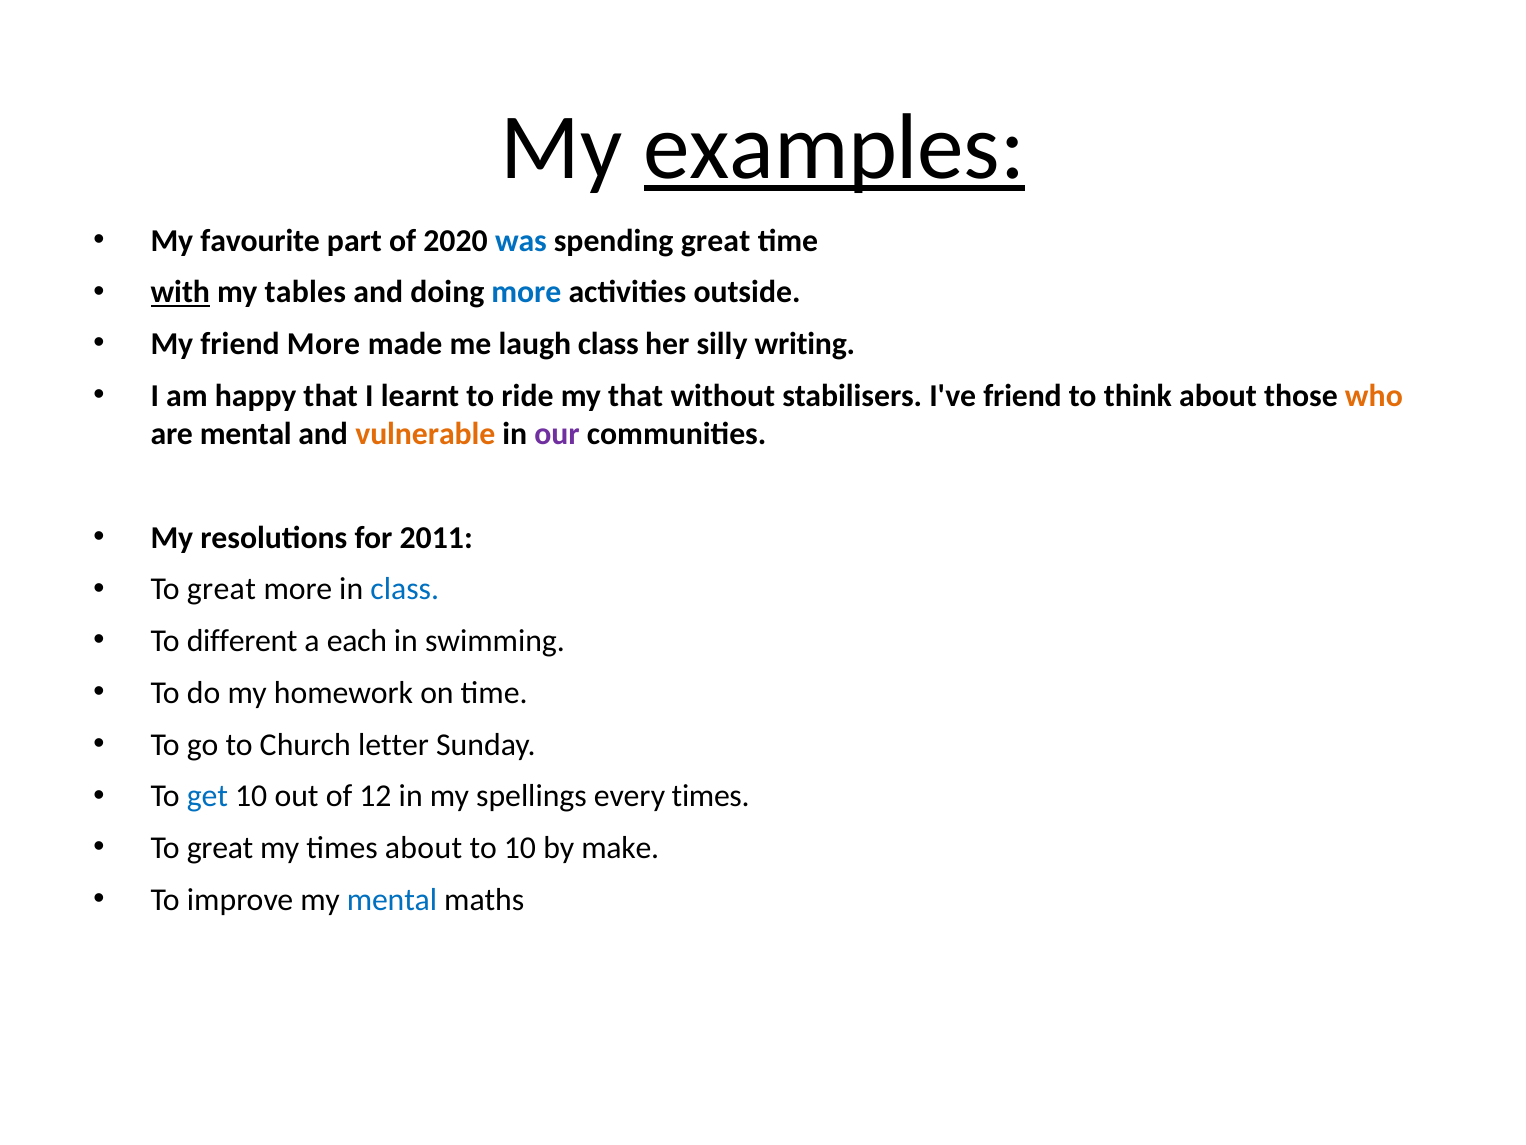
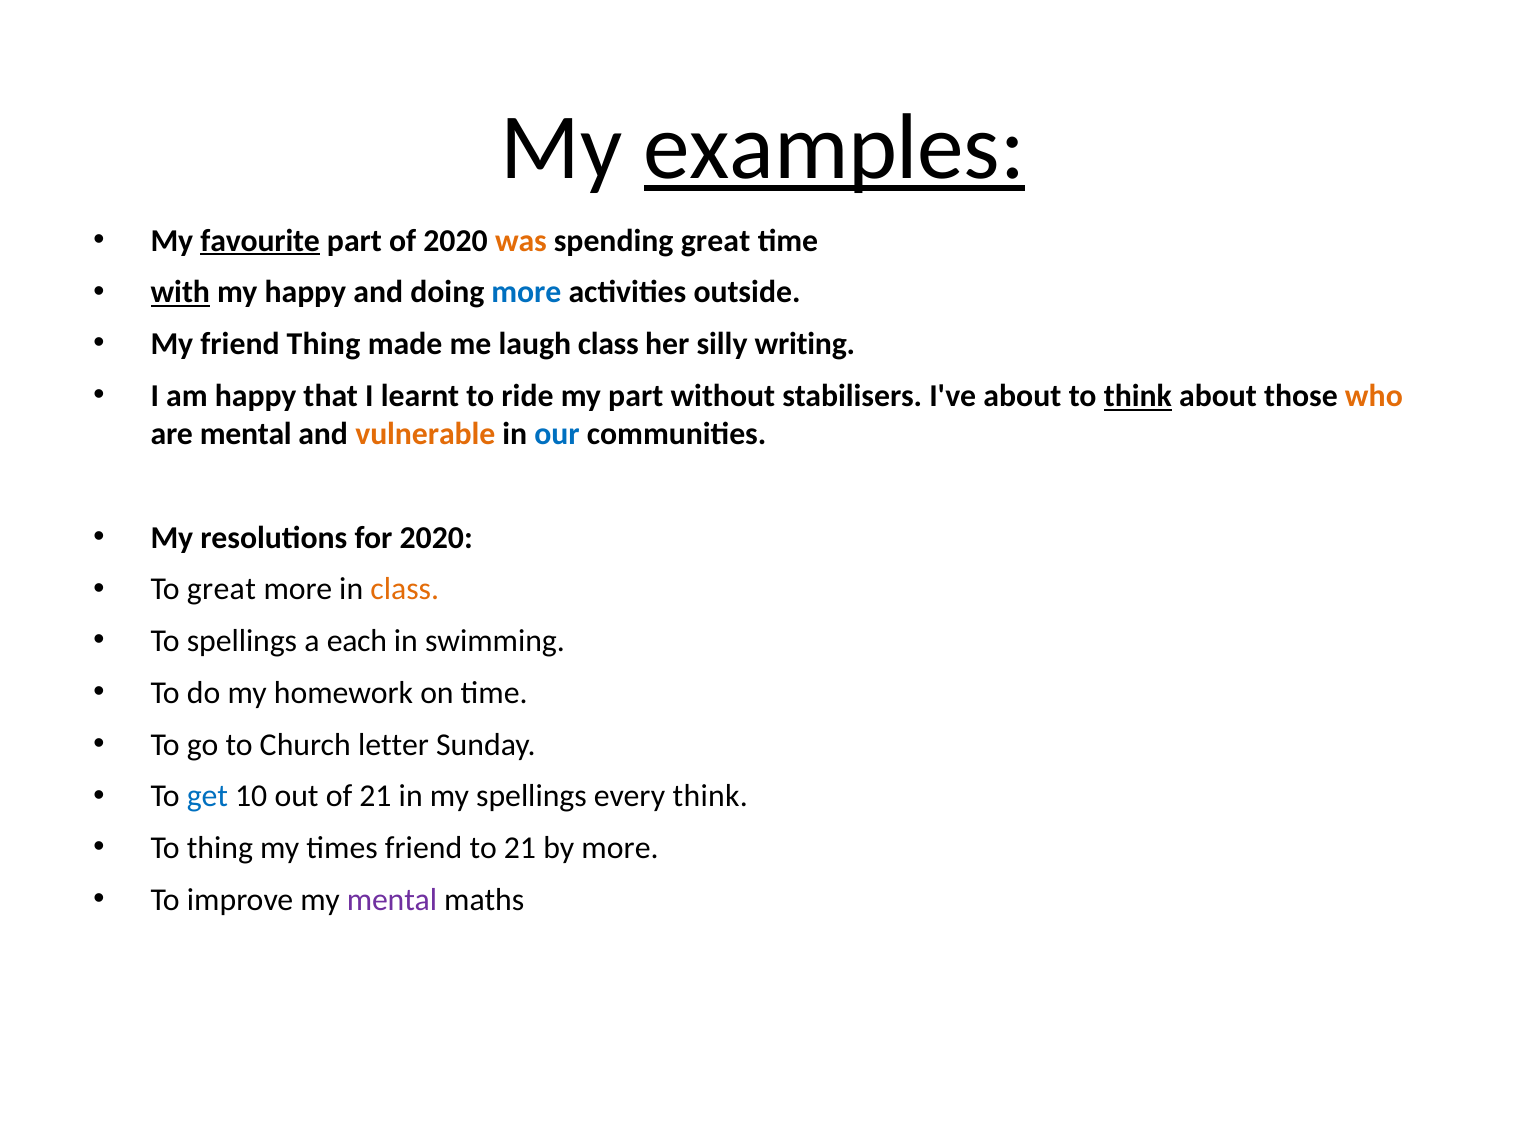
favourite underline: none -> present
was colour: blue -> orange
my tables: tables -> happy
friend More: More -> Thing
my that: that -> part
I've friend: friend -> about
think at (1138, 396) underline: none -> present
our colour: purple -> blue
for 2011: 2011 -> 2020
class at (405, 589) colour: blue -> orange
To different: different -> spellings
of 12: 12 -> 21
every times: times -> think
great at (220, 848): great -> thing
times about: about -> friend
to 10: 10 -> 21
by make: make -> more
mental at (392, 900) colour: blue -> purple
